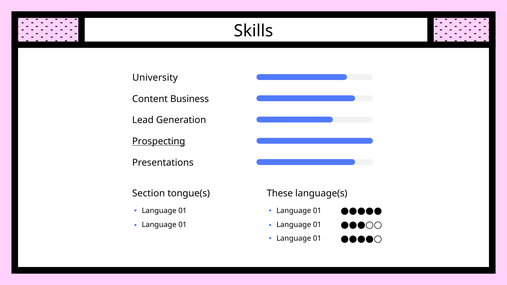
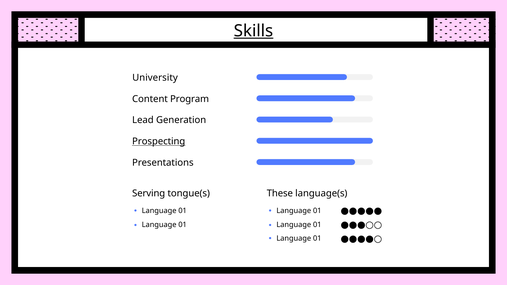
Skills underline: none -> present
Business: Business -> Program
Section: Section -> Serving
